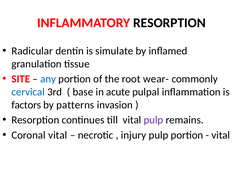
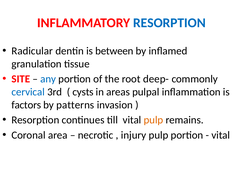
RESORPTION at (169, 23) colour: black -> blue
simulate: simulate -> between
wear-: wear- -> deep-
base: base -> cysts
acute: acute -> areas
pulp at (153, 120) colour: purple -> orange
Coronal vital: vital -> area
